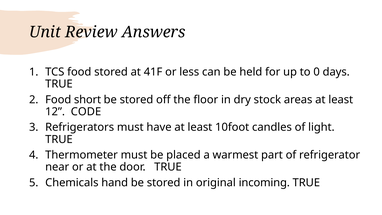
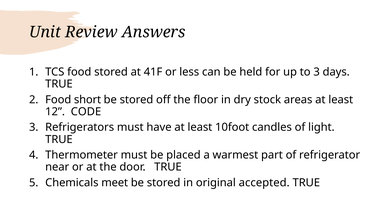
to 0: 0 -> 3
hand: hand -> meet
incoming: incoming -> accepted
